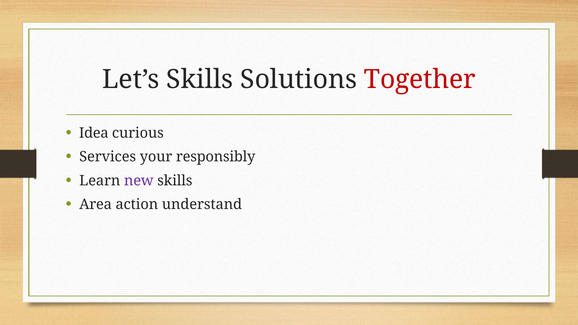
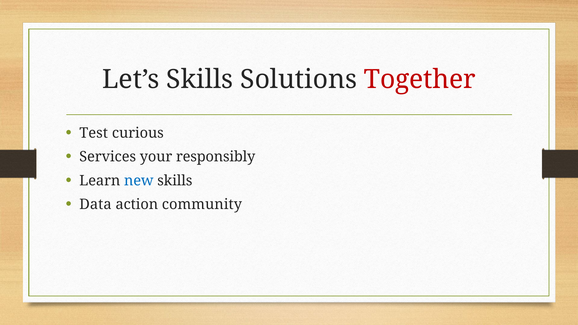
Idea: Idea -> Test
new colour: purple -> blue
Area: Area -> Data
understand: understand -> community
